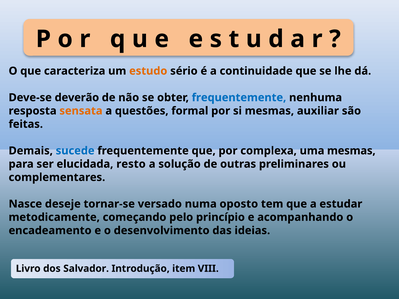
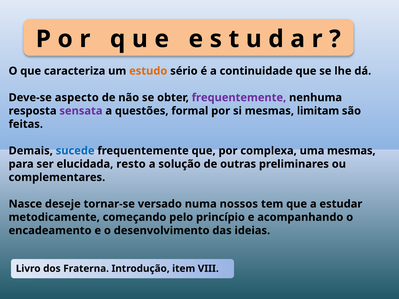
deverão: deverão -> aspecto
frequentemente at (239, 98) colour: blue -> purple
sensata colour: orange -> purple
auxiliar: auxiliar -> limitam
oposto: oposto -> nossos
Salvador: Salvador -> Fraterna
